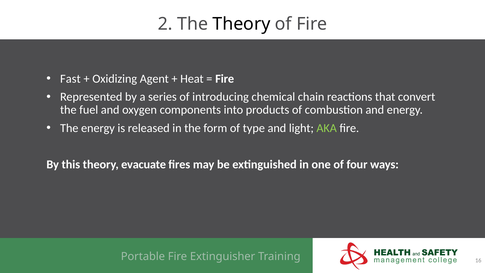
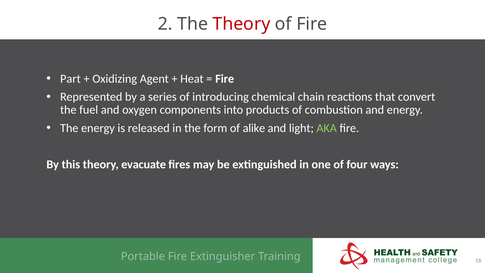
Theory at (241, 24) colour: black -> red
Fast: Fast -> Part
type: type -> alike
